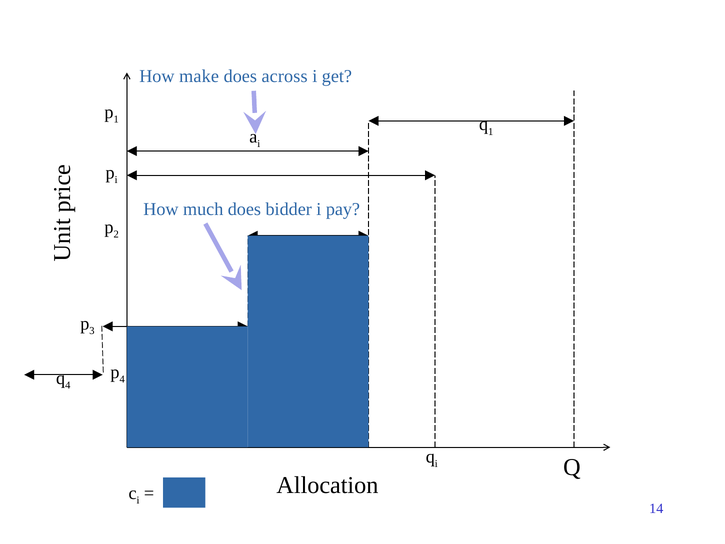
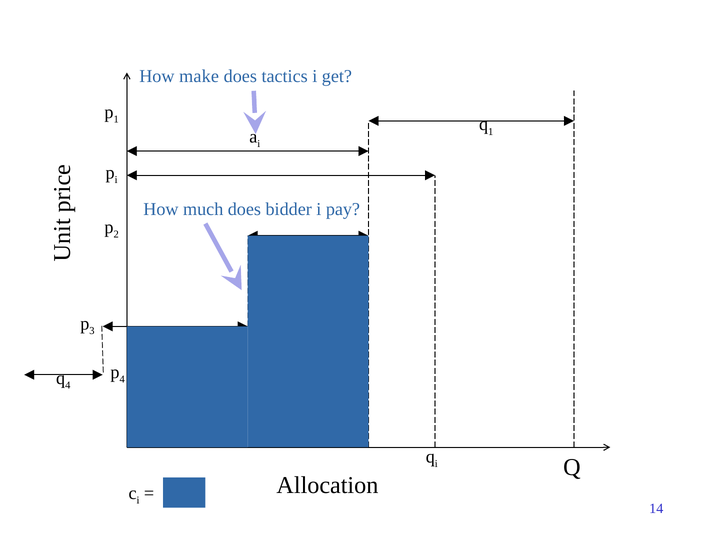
across: across -> tactics
